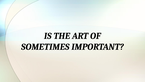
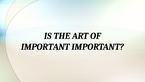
SOMETIMES at (45, 47): SOMETIMES -> IMPORTANT
